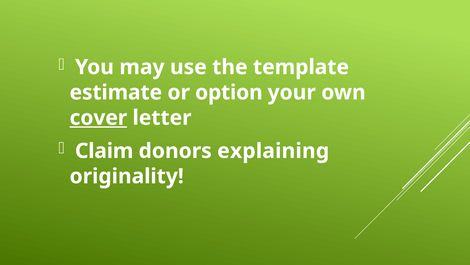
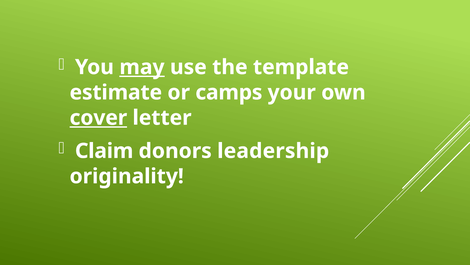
may underline: none -> present
option: option -> camps
explaining: explaining -> leadership
